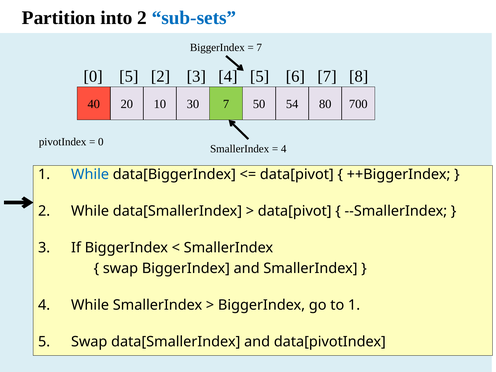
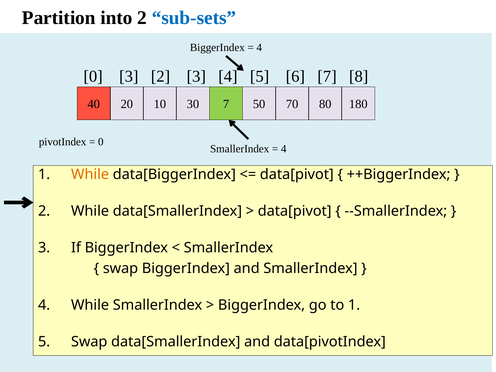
7 at (259, 48): 7 -> 4
0 5: 5 -> 3
54: 54 -> 70
700: 700 -> 180
While at (90, 174) colour: blue -> orange
